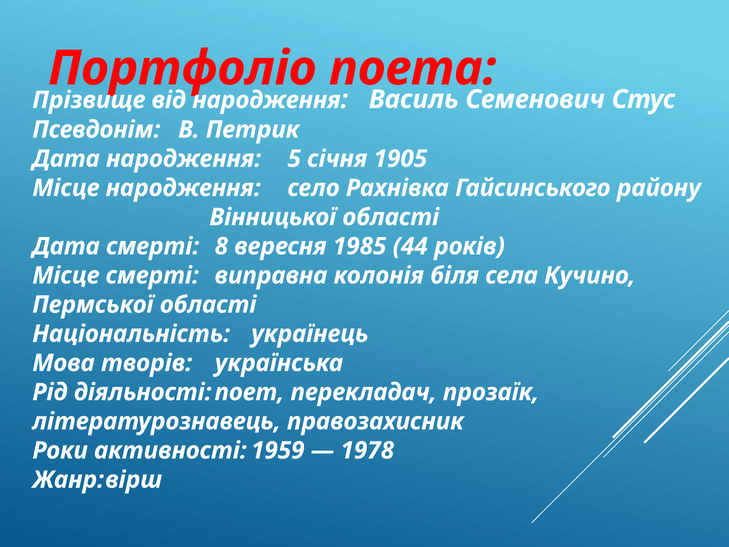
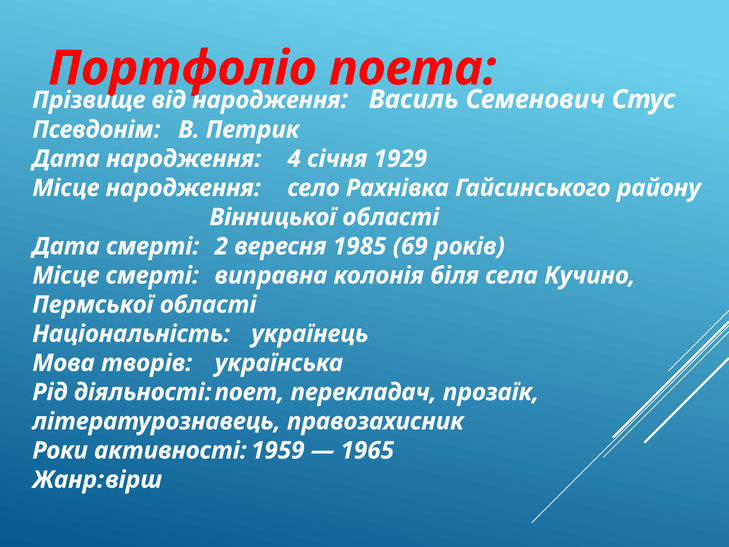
5: 5 -> 4
1905: 1905 -> 1929
8: 8 -> 2
44: 44 -> 69
1978: 1978 -> 1965
